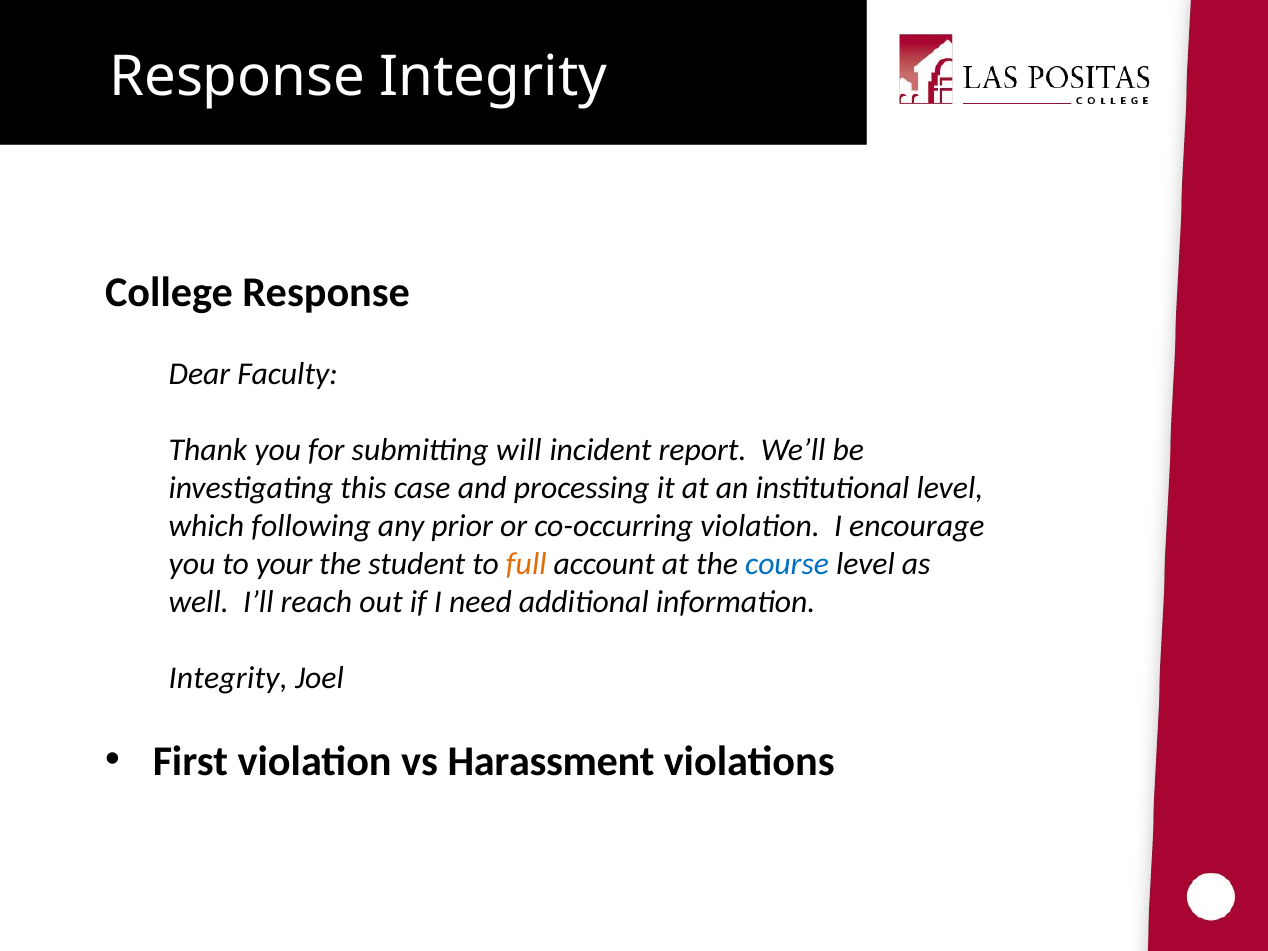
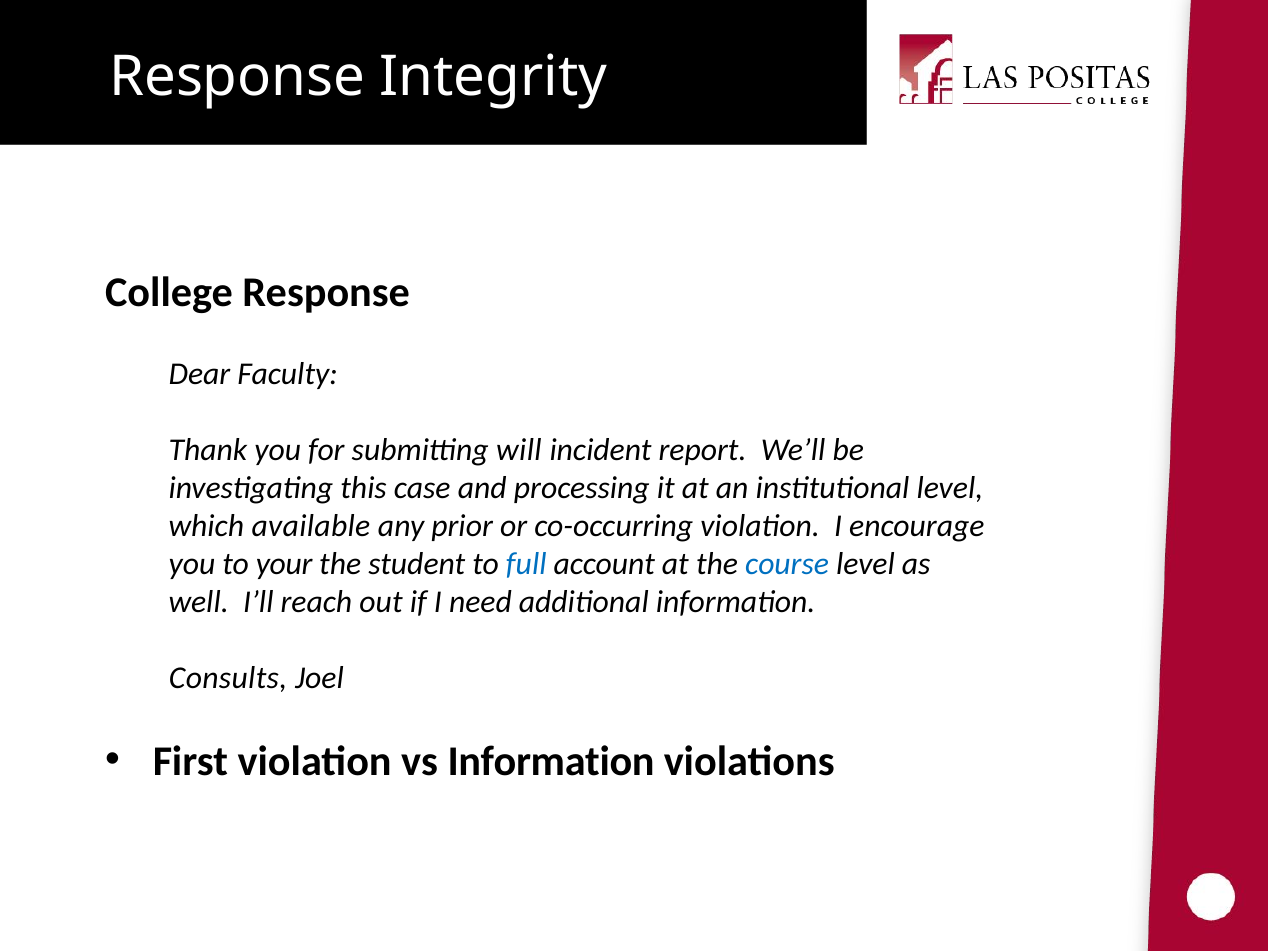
following: following -> available
full colour: orange -> blue
Integrity at (228, 678): Integrity -> Consults
vs Harassment: Harassment -> Information
